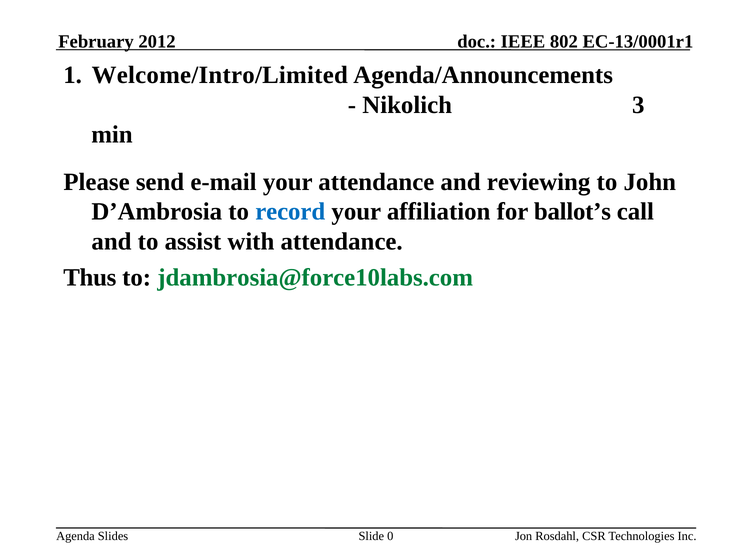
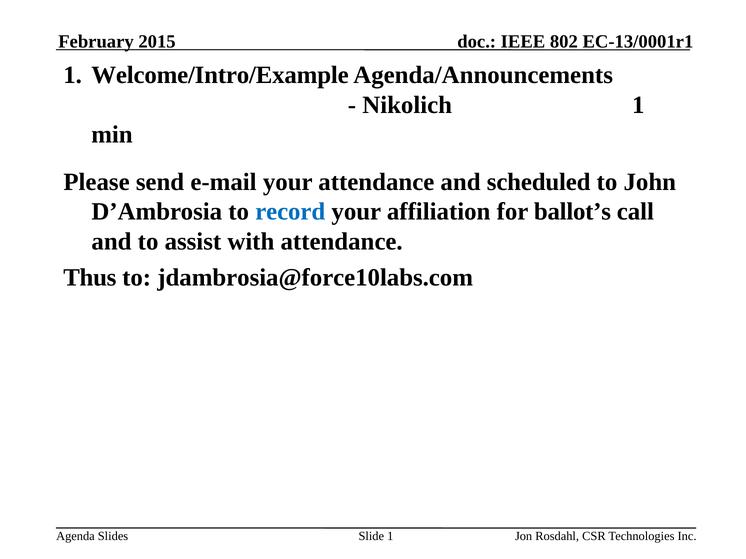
2012: 2012 -> 2015
Welcome/Intro/Limited: Welcome/Intro/Limited -> Welcome/Intro/Example
Nikolich 3: 3 -> 1
reviewing: reviewing -> scheduled
jdambrosia@force10labs.com colour: green -> black
Slide 0: 0 -> 1
